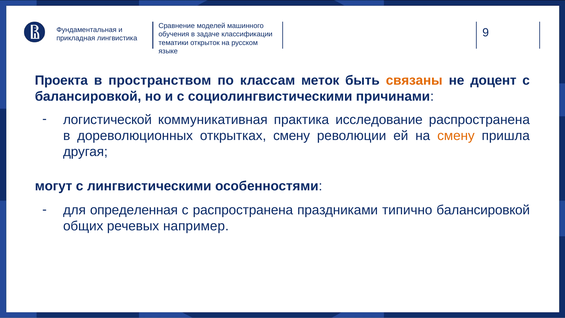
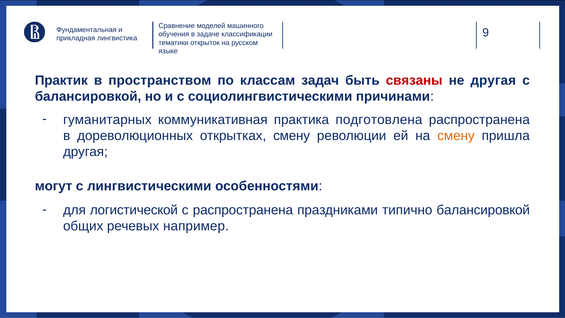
Проекта: Проекта -> Практик
меток: меток -> задач
связаны colour: orange -> red
не доцент: доцент -> другая
логистической: логистической -> гуманитарных
исследование: исследование -> подготовлена
определенная: определенная -> логистической
